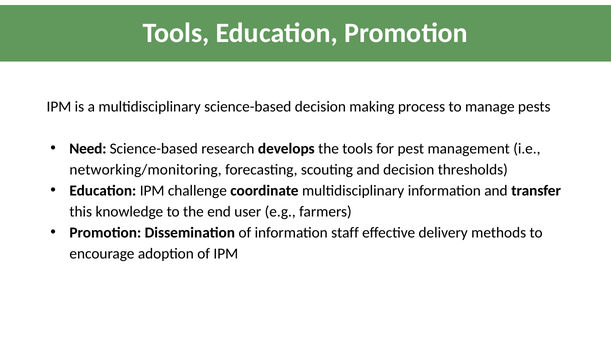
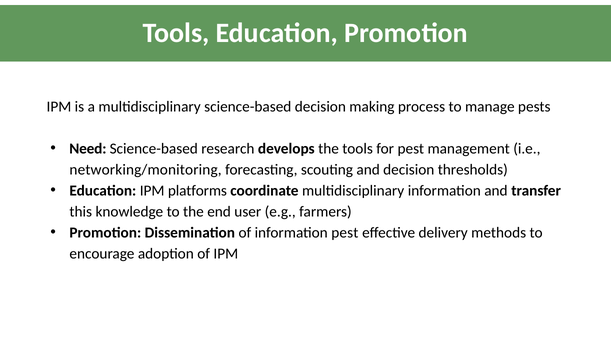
challenge: challenge -> platforms
information staff: staff -> pest
